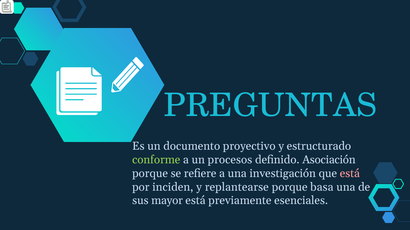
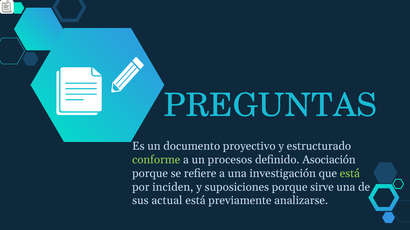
está at (350, 174) colour: pink -> light green
replantearse: replantearse -> suposiciones
basa: basa -> sirve
mayor: mayor -> actual
esenciales: esenciales -> analizarse
